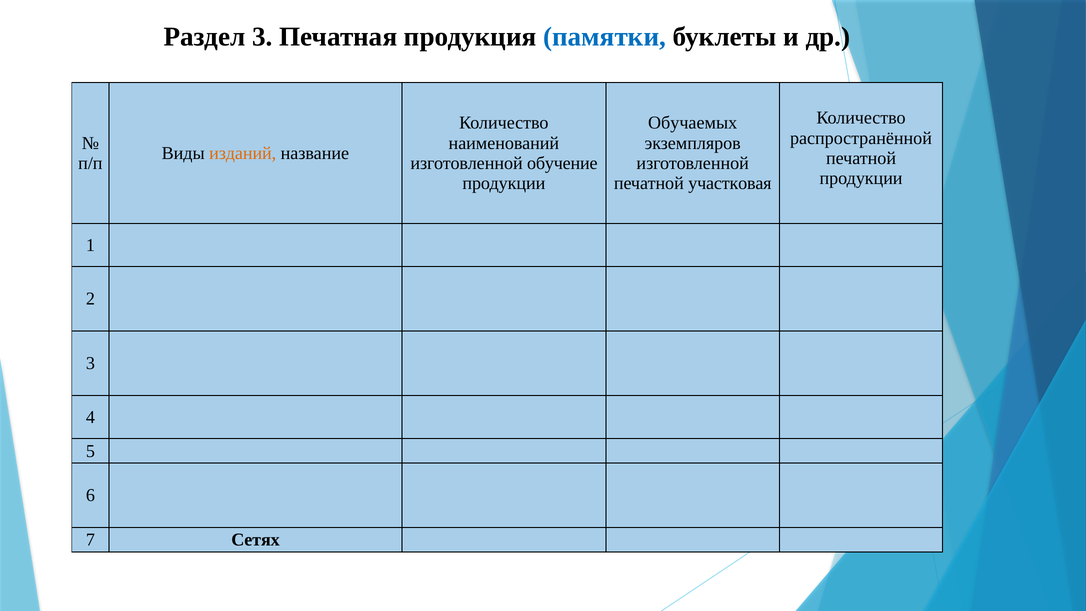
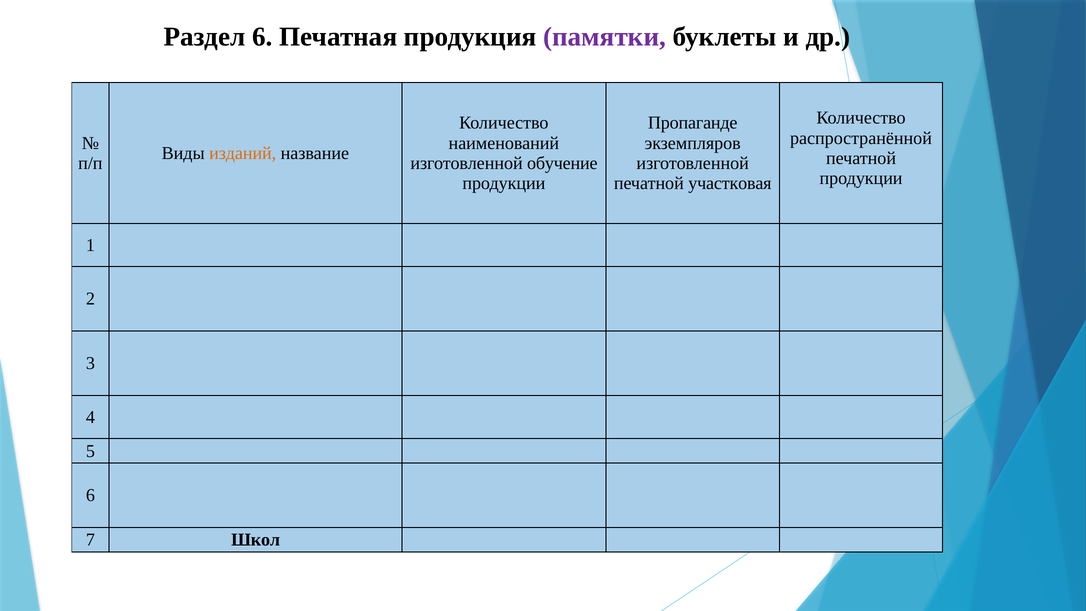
Раздел 3: 3 -> 6
памятки colour: blue -> purple
Обучаемых: Обучаемых -> Пропаганде
Сетях: Сетях -> Школ
